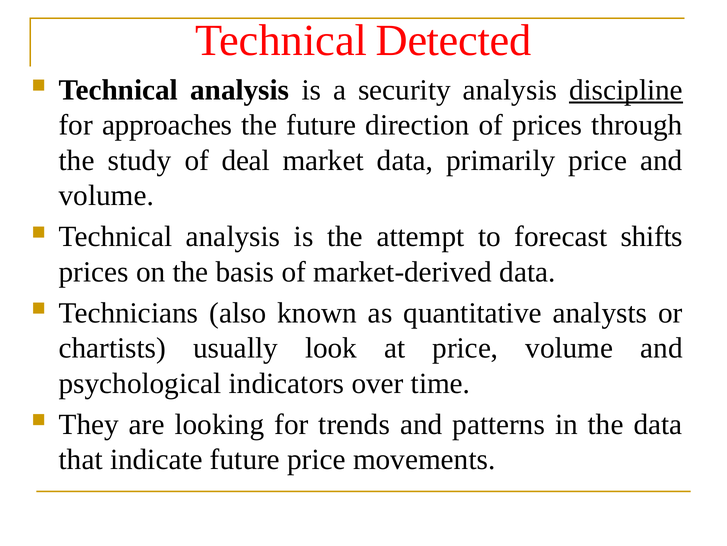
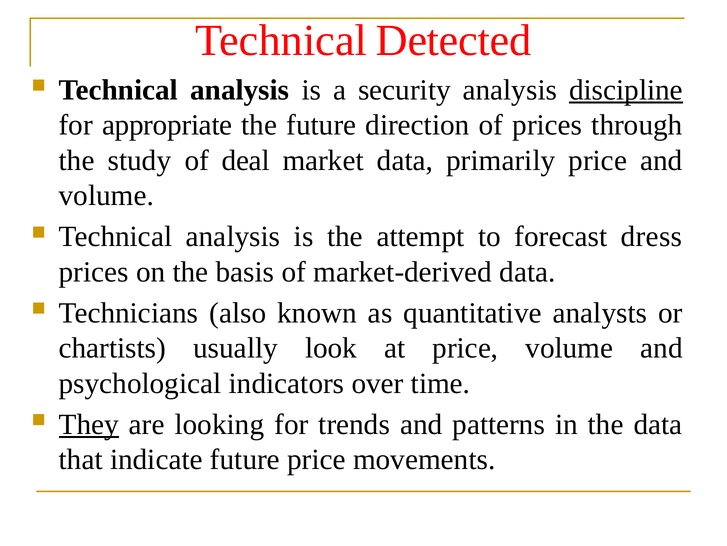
approaches: approaches -> appropriate
shifts: shifts -> dress
They underline: none -> present
